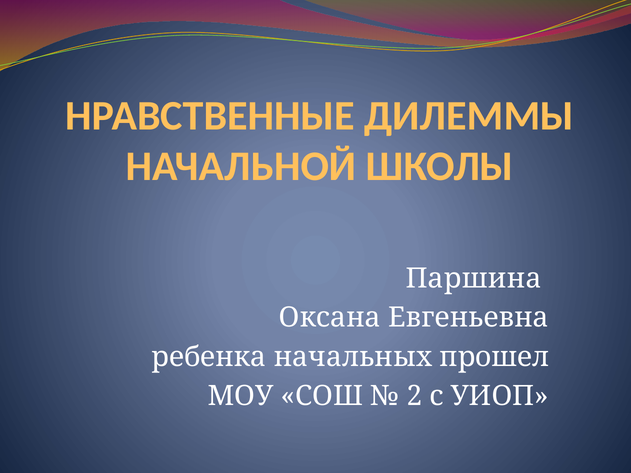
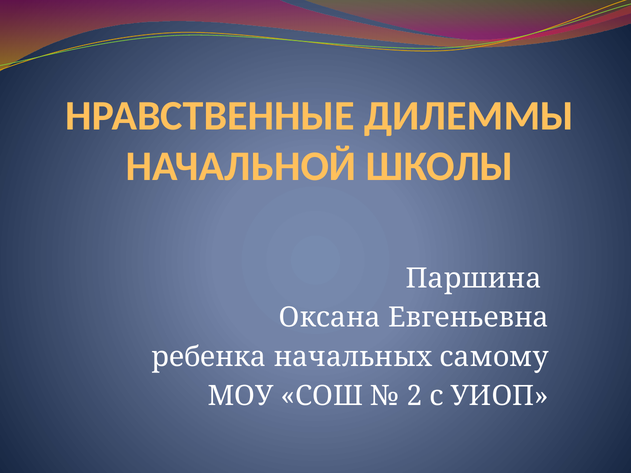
прошел: прошел -> самому
